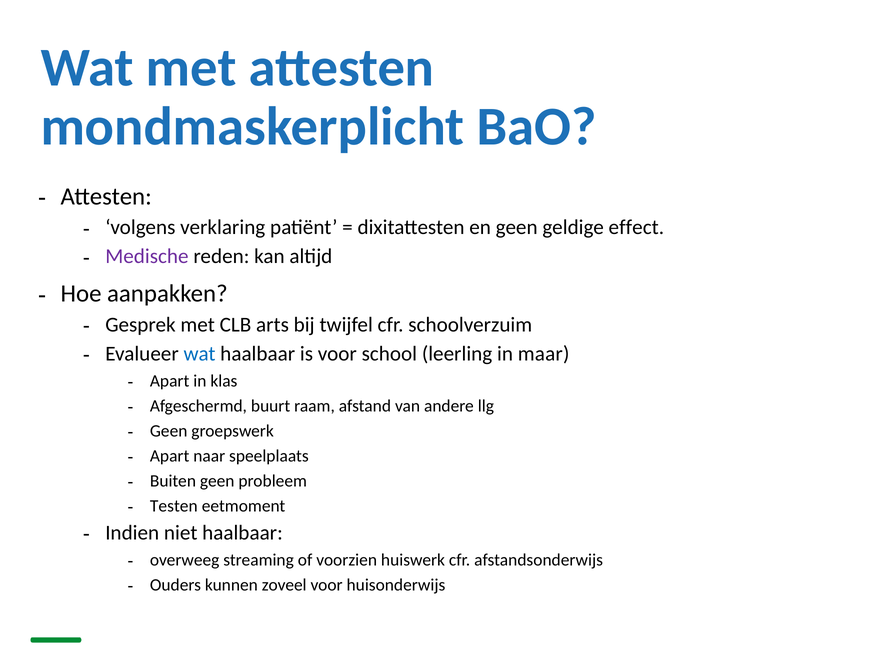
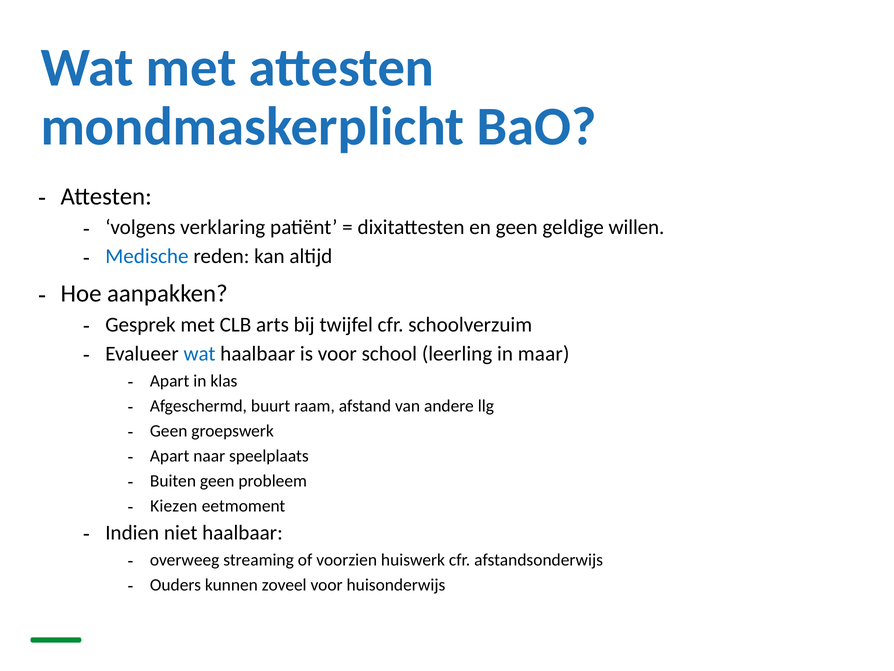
effect: effect -> willen
Medische colour: purple -> blue
Testen: Testen -> Kiezen
